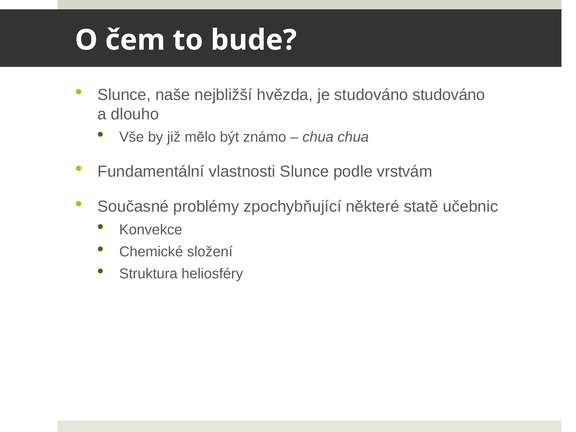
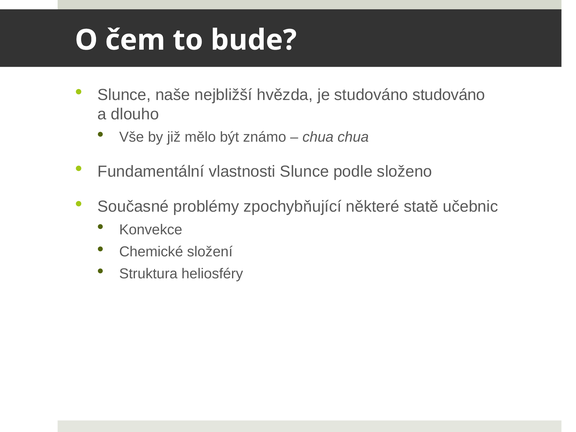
vrstvám: vrstvám -> složeno
